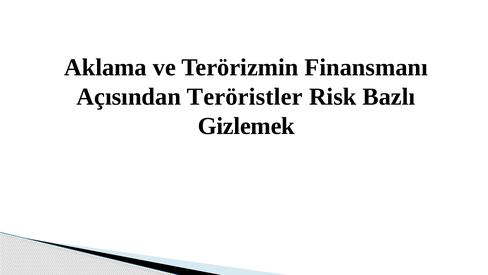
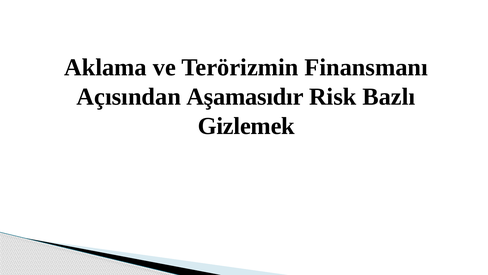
Teröristler: Teröristler -> Aşamasıdır
